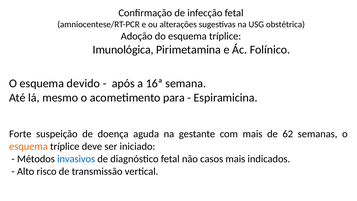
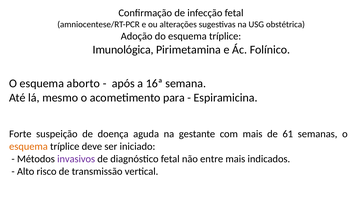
devido: devido -> aborto
62: 62 -> 61
invasivos colour: blue -> purple
casos: casos -> entre
